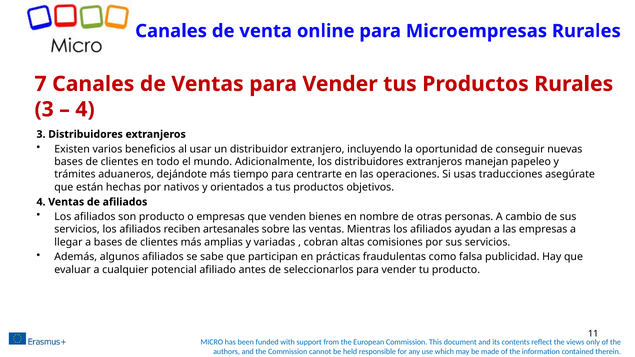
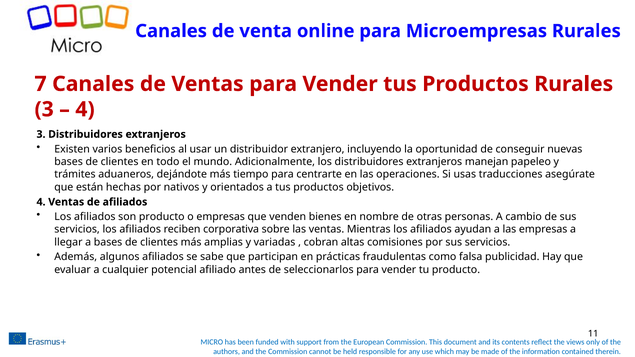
artesanales: artesanales -> corporativa
